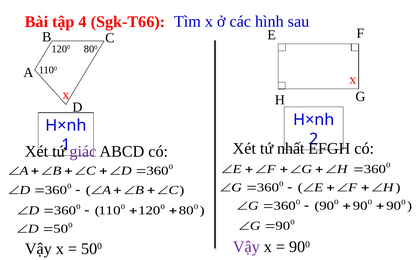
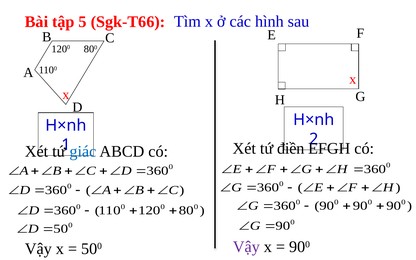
4: 4 -> 5
nhất: nhất -> điền
giác colour: purple -> blue
